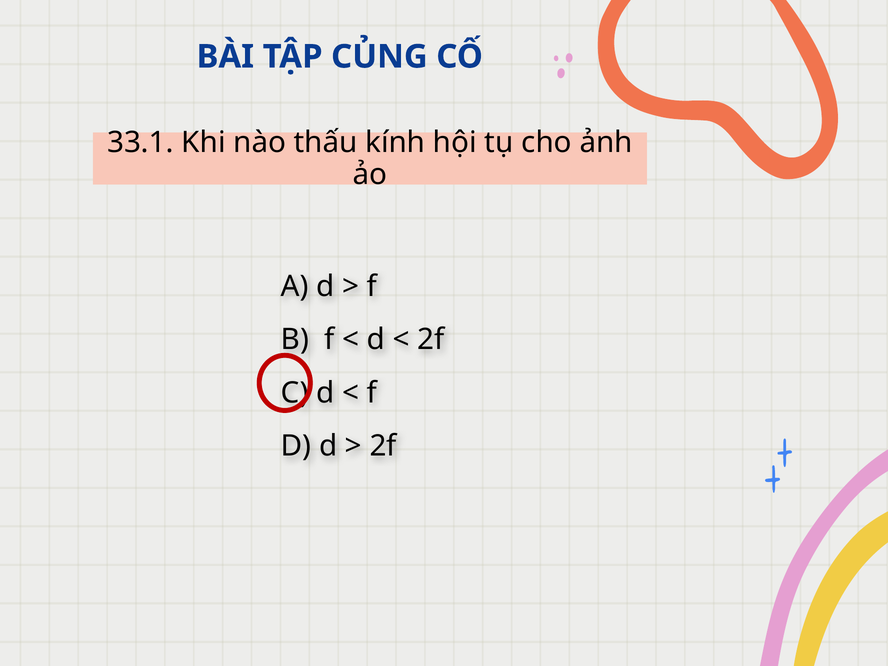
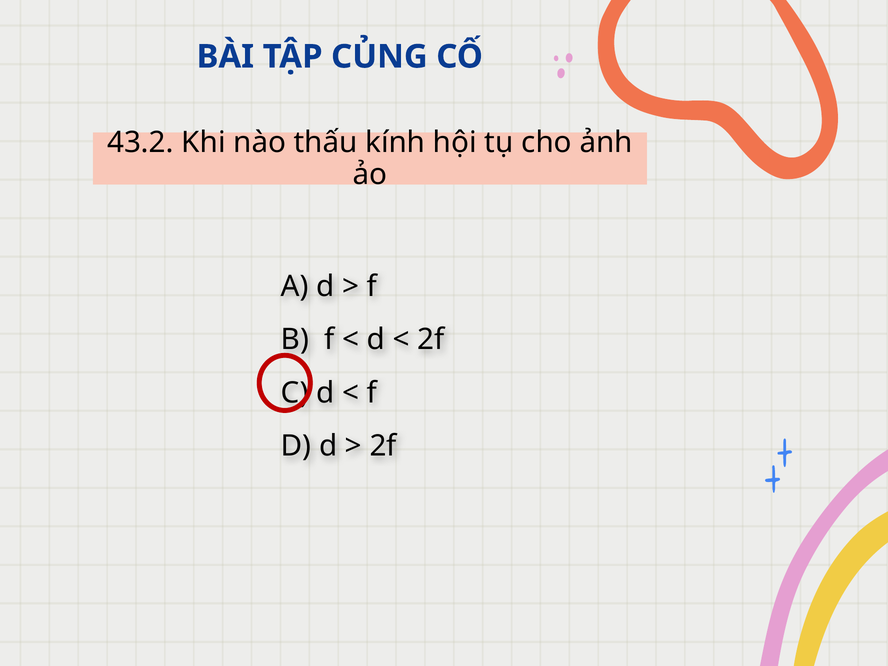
33.1: 33.1 -> 43.2
